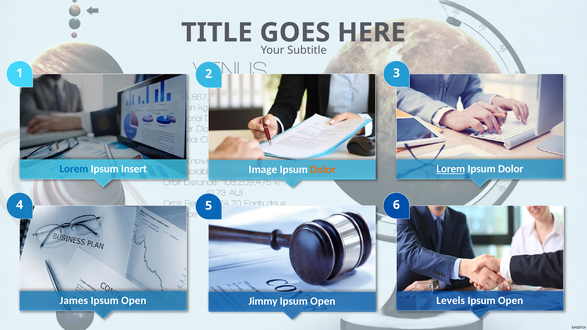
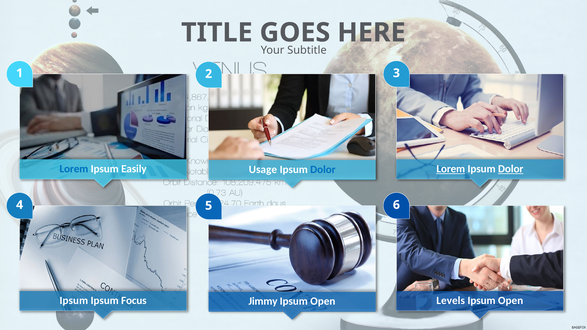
Insert: Insert -> Easily
Dolor at (511, 169) underline: none -> present
Image: Image -> Usage
Dolor at (323, 170) colour: orange -> blue
James at (74, 301): James -> Ipsum
Open at (134, 301): Open -> Focus
